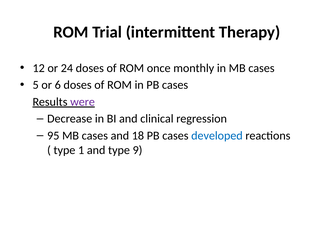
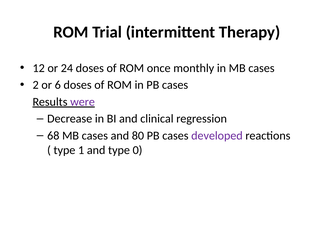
5: 5 -> 2
95: 95 -> 68
18: 18 -> 80
developed colour: blue -> purple
9: 9 -> 0
